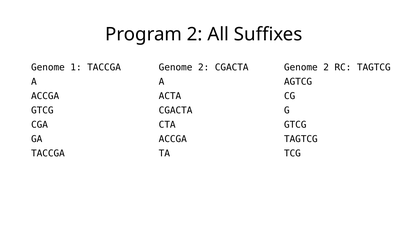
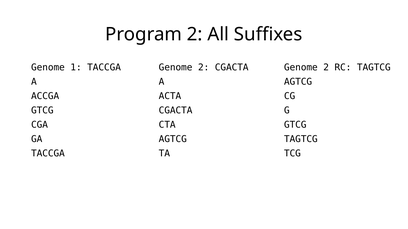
ACCGA at (173, 139): ACCGA -> AGTCG
